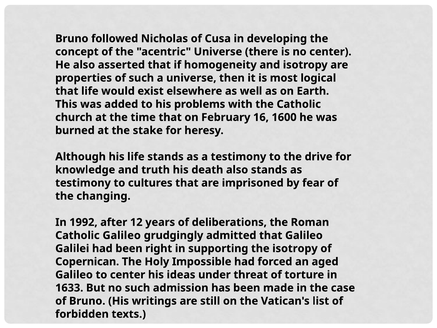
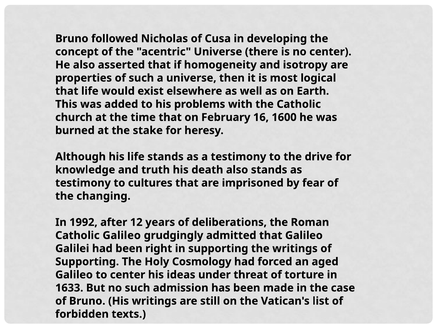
the isotropy: isotropy -> writings
Copernican at (87, 261): Copernican -> Supporting
Impossible: Impossible -> Cosmology
